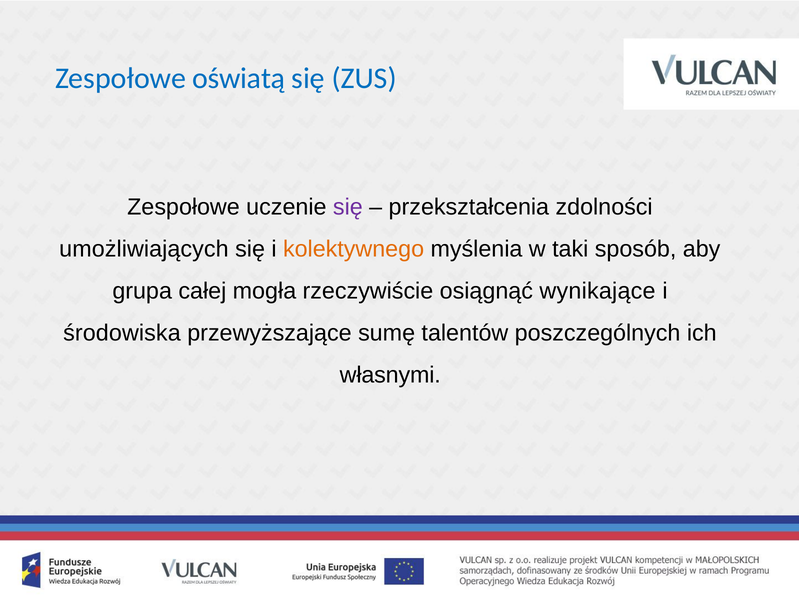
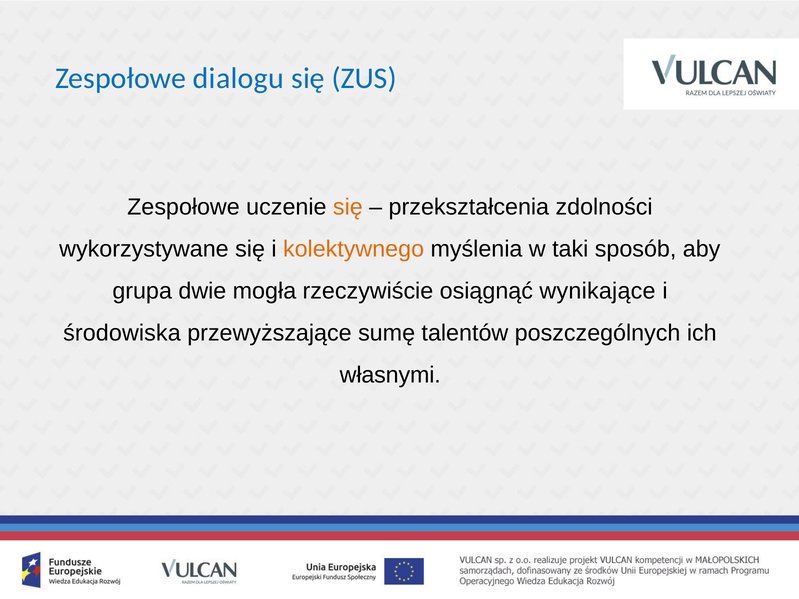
oświatą: oświatą -> dialogu
się at (348, 207) colour: purple -> orange
umożliwiających: umożliwiających -> wykorzystywane
całej: całej -> dwie
